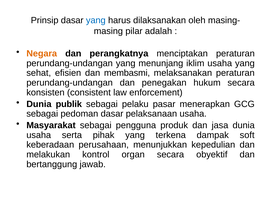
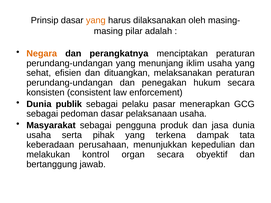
yang at (96, 20) colour: blue -> orange
membasmi: membasmi -> dituangkan
soft: soft -> tata
